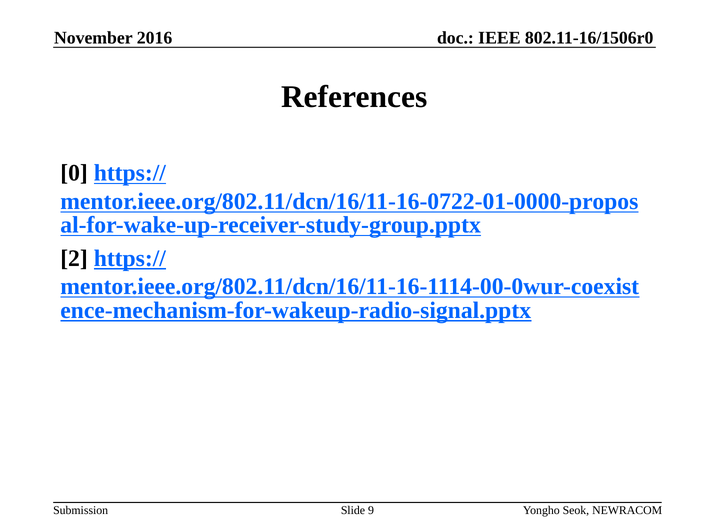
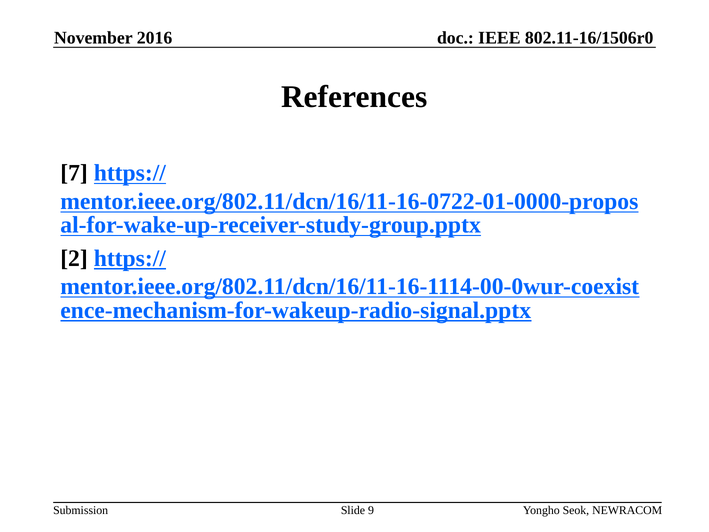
0: 0 -> 7
